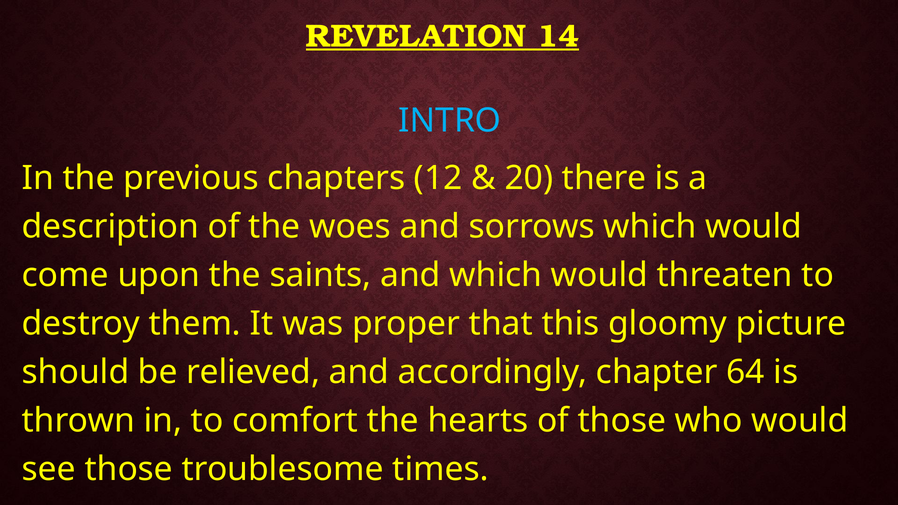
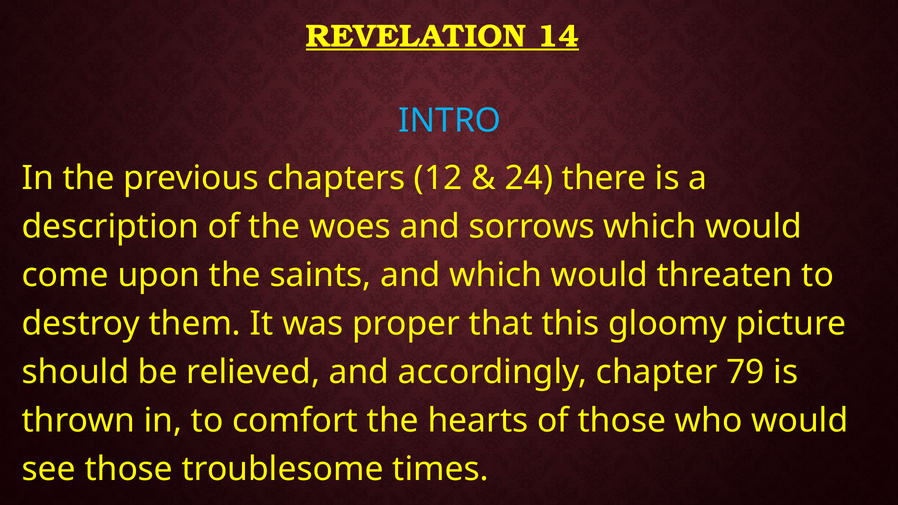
20: 20 -> 24
64: 64 -> 79
